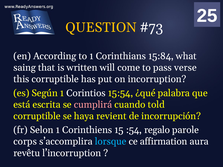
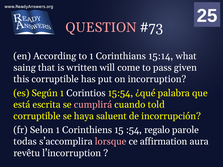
QUESTION colour: yellow -> pink
15:84: 15:84 -> 15:14
verse: verse -> given
revient: revient -> saluent
corps: corps -> todas
lorsque colour: light blue -> pink
